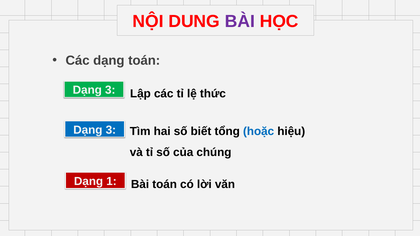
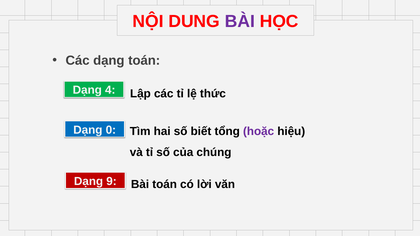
3 at (110, 90): 3 -> 4
3 at (111, 130): 3 -> 0
hoặc colour: blue -> purple
1: 1 -> 9
